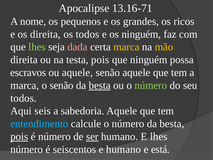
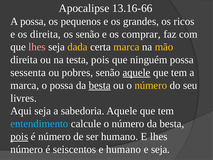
13.16-71: 13.16-71 -> 13.16-66
A nome: nome -> possa
os todos: todos -> senão
os ninguém: ninguém -> comprar
lhes at (37, 47) colour: light green -> pink
dada colour: pink -> yellow
escravos: escravos -> sessenta
ou aquele: aquele -> pobres
aquele at (136, 72) underline: none -> present
o senão: senão -> possa
número at (151, 85) colour: light green -> yellow
todos at (24, 98): todos -> livres
Aqui seis: seis -> seja
ser underline: present -> none
e está: está -> seja
